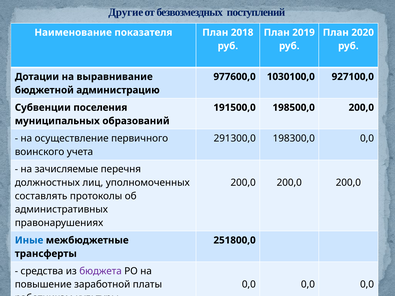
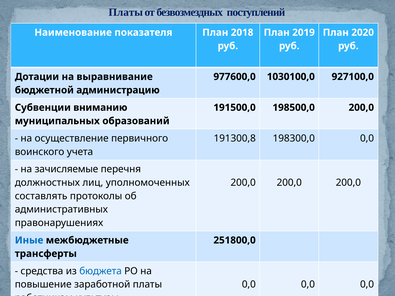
Другие at (126, 12): Другие -> Платы
поселения: поселения -> вниманию
291300,0: 291300,0 -> 191300,8
бюджета colour: purple -> blue
